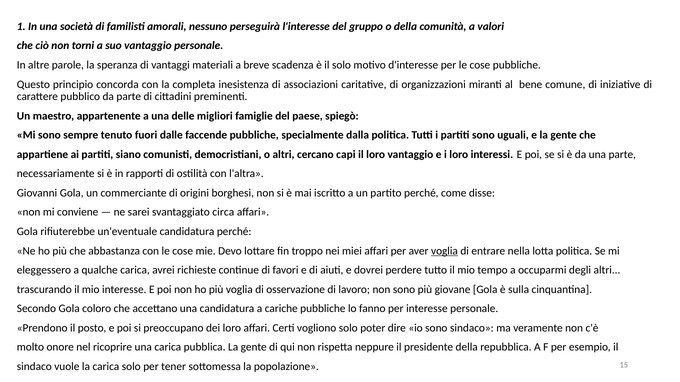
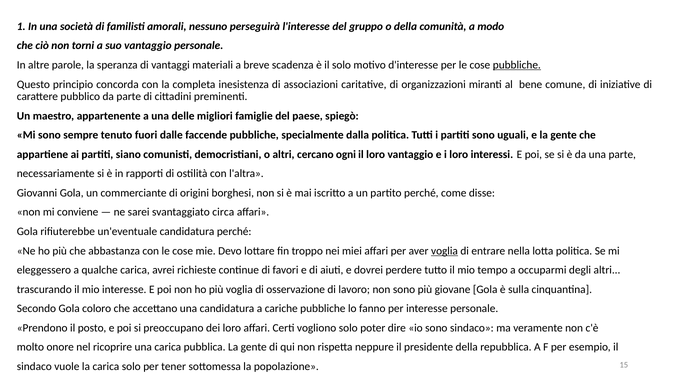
valori: valori -> modo
pubbliche at (517, 65) underline: none -> present
capi: capi -> ogni
